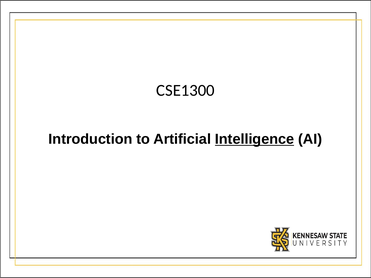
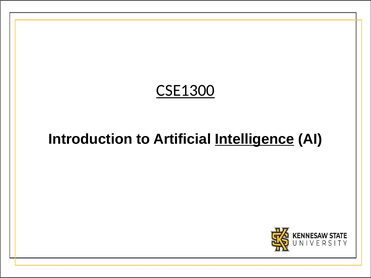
CSE1300 underline: none -> present
